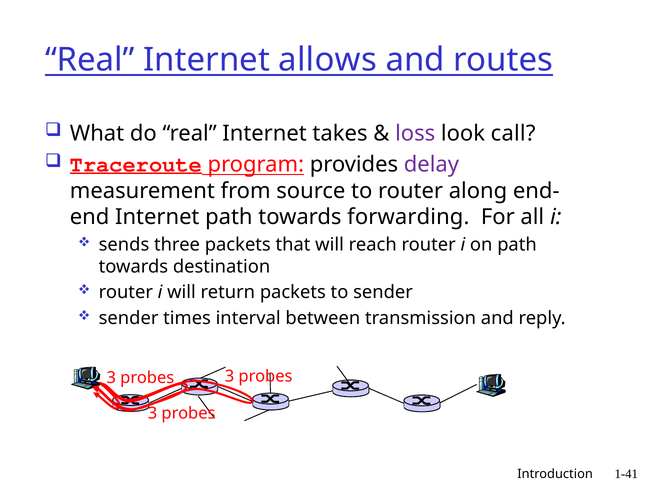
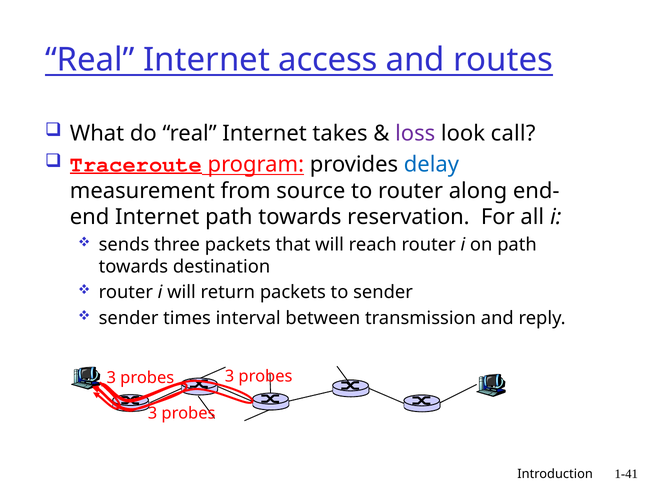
allows: allows -> access
delay colour: purple -> blue
forwarding: forwarding -> reservation
